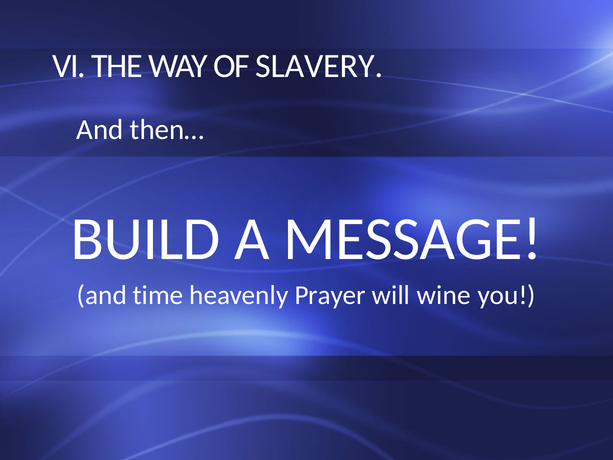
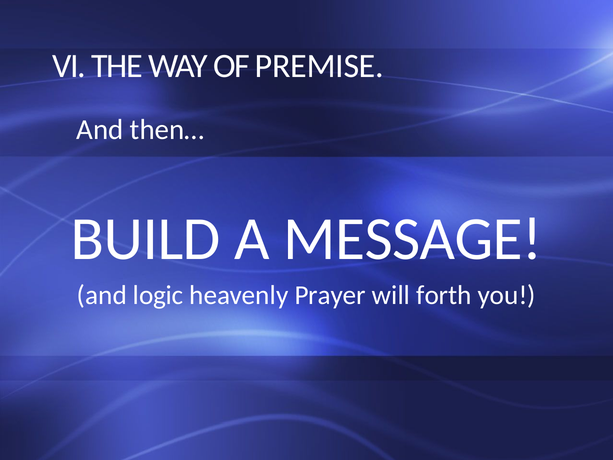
SLAVERY: SLAVERY -> PREMISE
time: time -> logic
wine: wine -> forth
